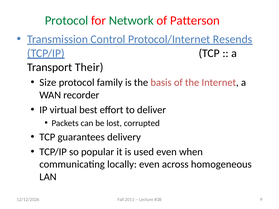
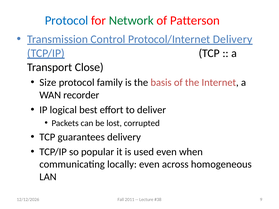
Protocol at (67, 21) colour: green -> blue
Protocol/Internet Resends: Resends -> Delivery
Their: Their -> Close
virtual: virtual -> logical
